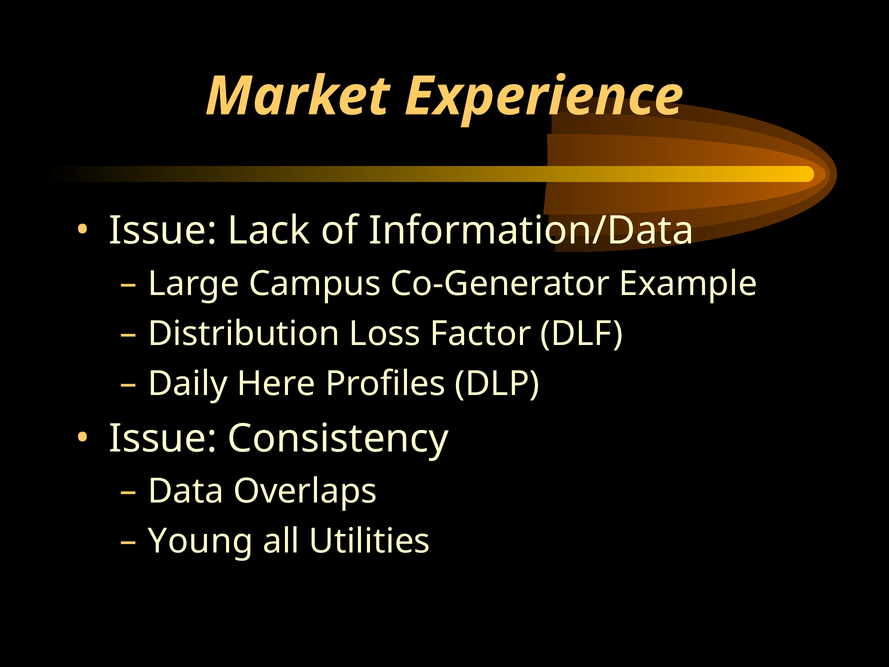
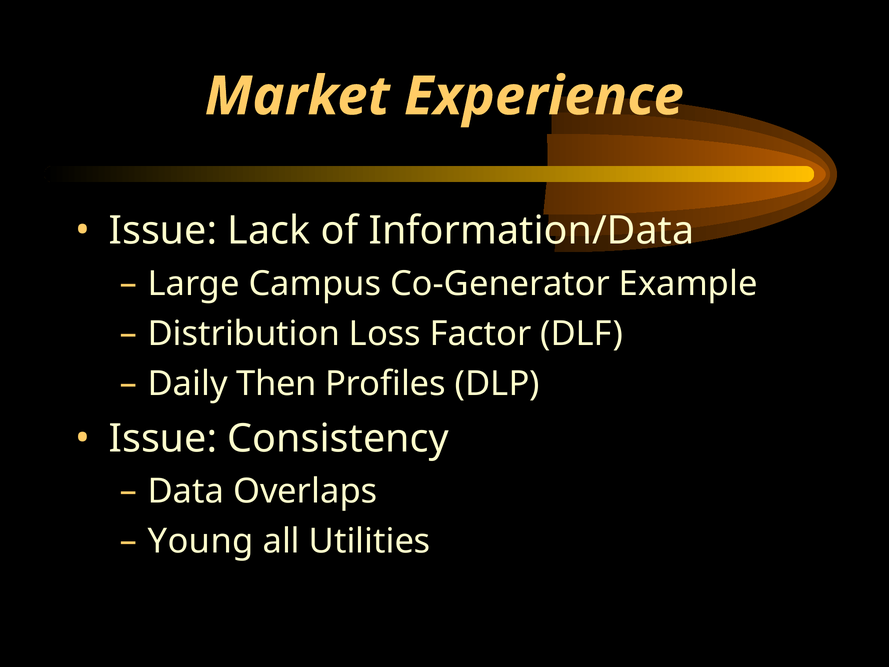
Here: Here -> Then
